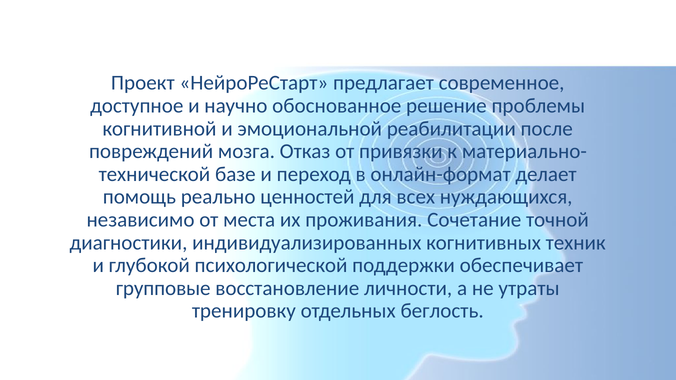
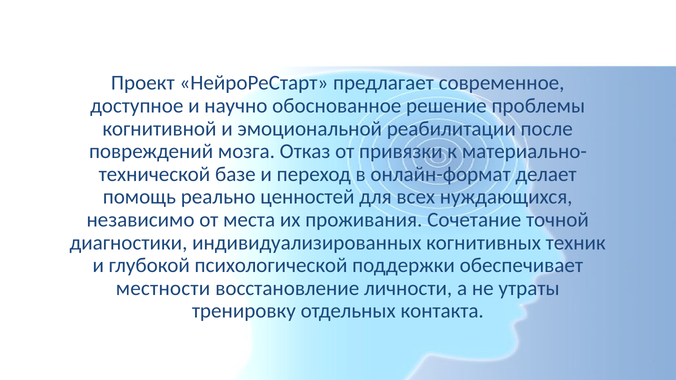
групповые: групповые -> местности
беглость: беглость -> контакта
